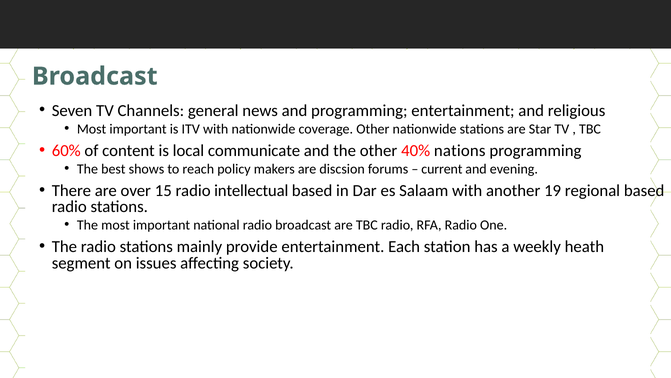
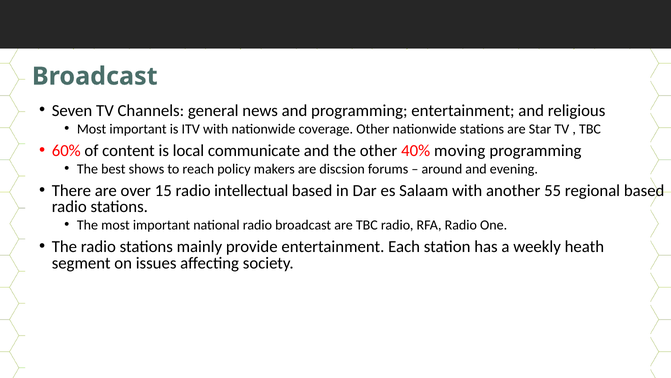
nations: nations -> moving
current: current -> around
19: 19 -> 55
